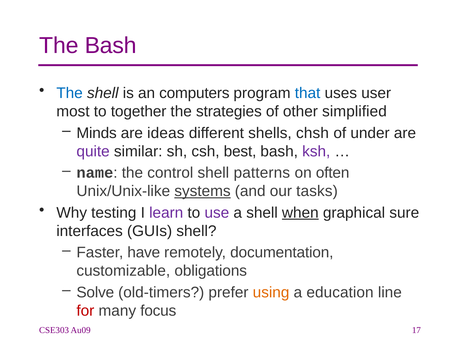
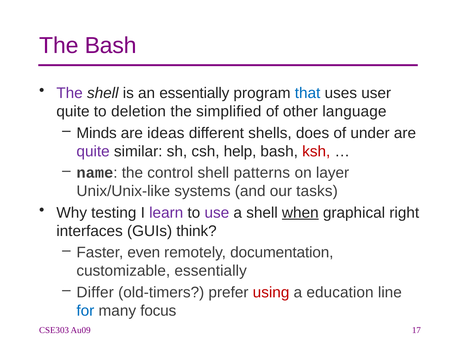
The at (70, 93) colour: blue -> purple
an computers: computers -> essentially
most at (73, 111): most -> quite
together: together -> deletion
strategies: strategies -> simplified
simplified: simplified -> language
chsh: chsh -> does
best: best -> help
ksh colour: purple -> red
often: often -> layer
systems underline: present -> none
sure: sure -> right
GUIs shell: shell -> think
have: have -> even
customizable obligations: obligations -> essentially
Solve: Solve -> Differ
using colour: orange -> red
for colour: red -> blue
